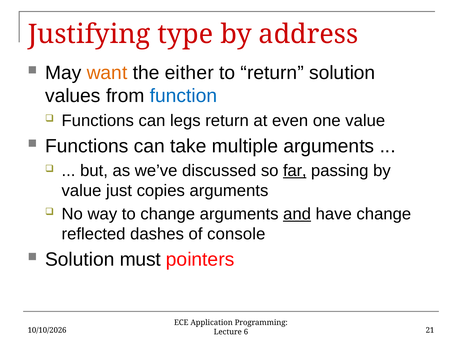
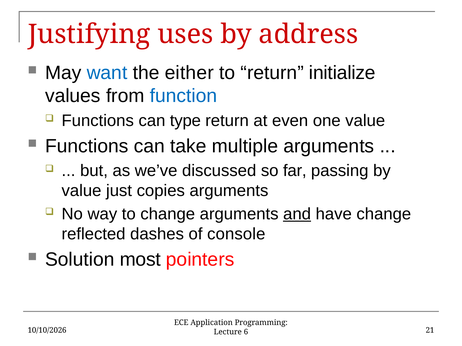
type: type -> uses
want colour: orange -> blue
return solution: solution -> initialize
legs: legs -> type
far underline: present -> none
must: must -> most
